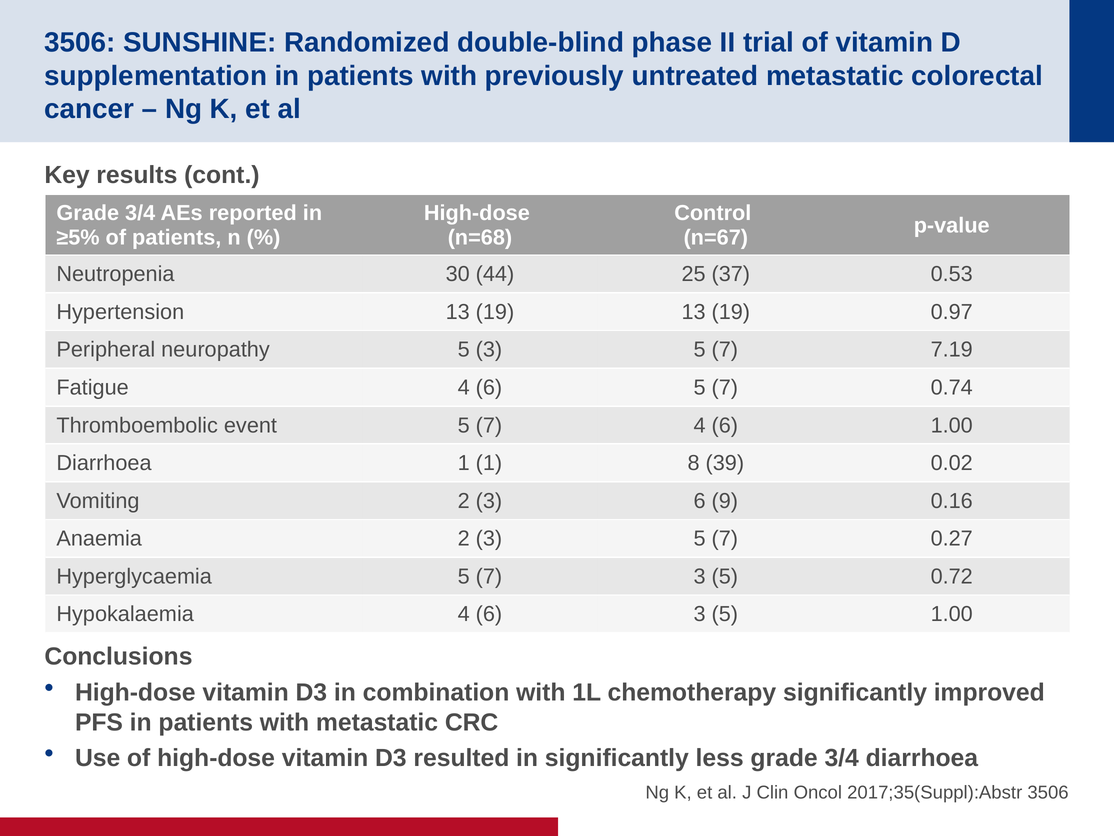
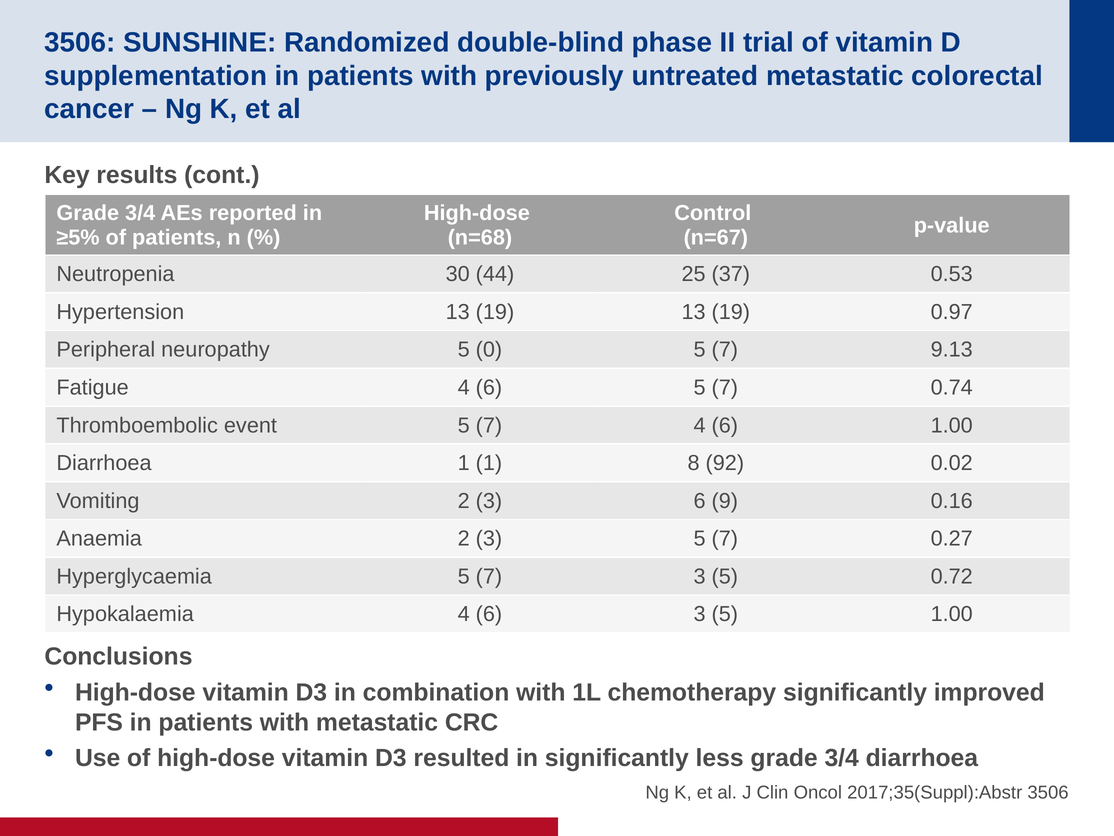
5 3: 3 -> 0
7.19: 7.19 -> 9.13
39: 39 -> 92
